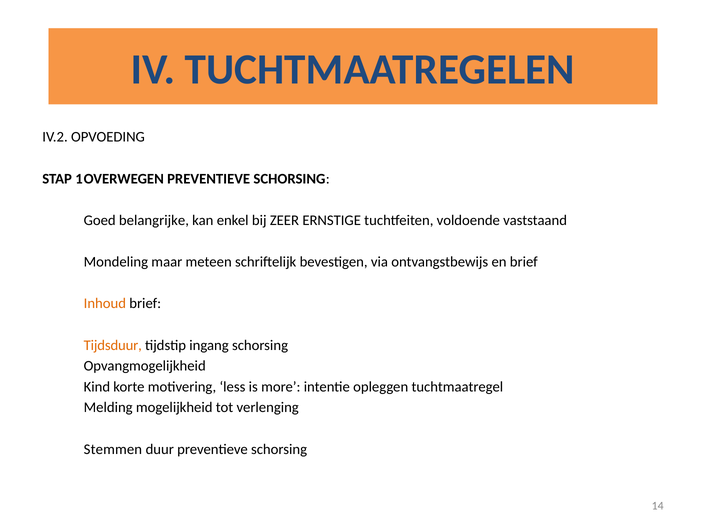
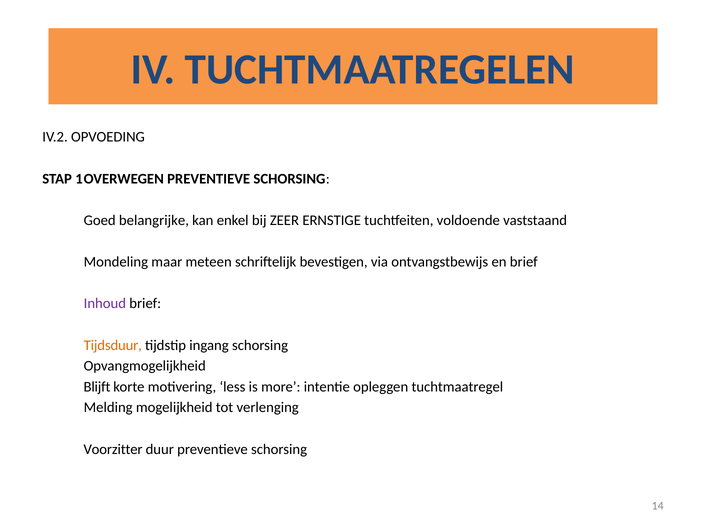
Inhoud colour: orange -> purple
Kind: Kind -> Blijft
Stemmen: Stemmen -> Voorzitter
